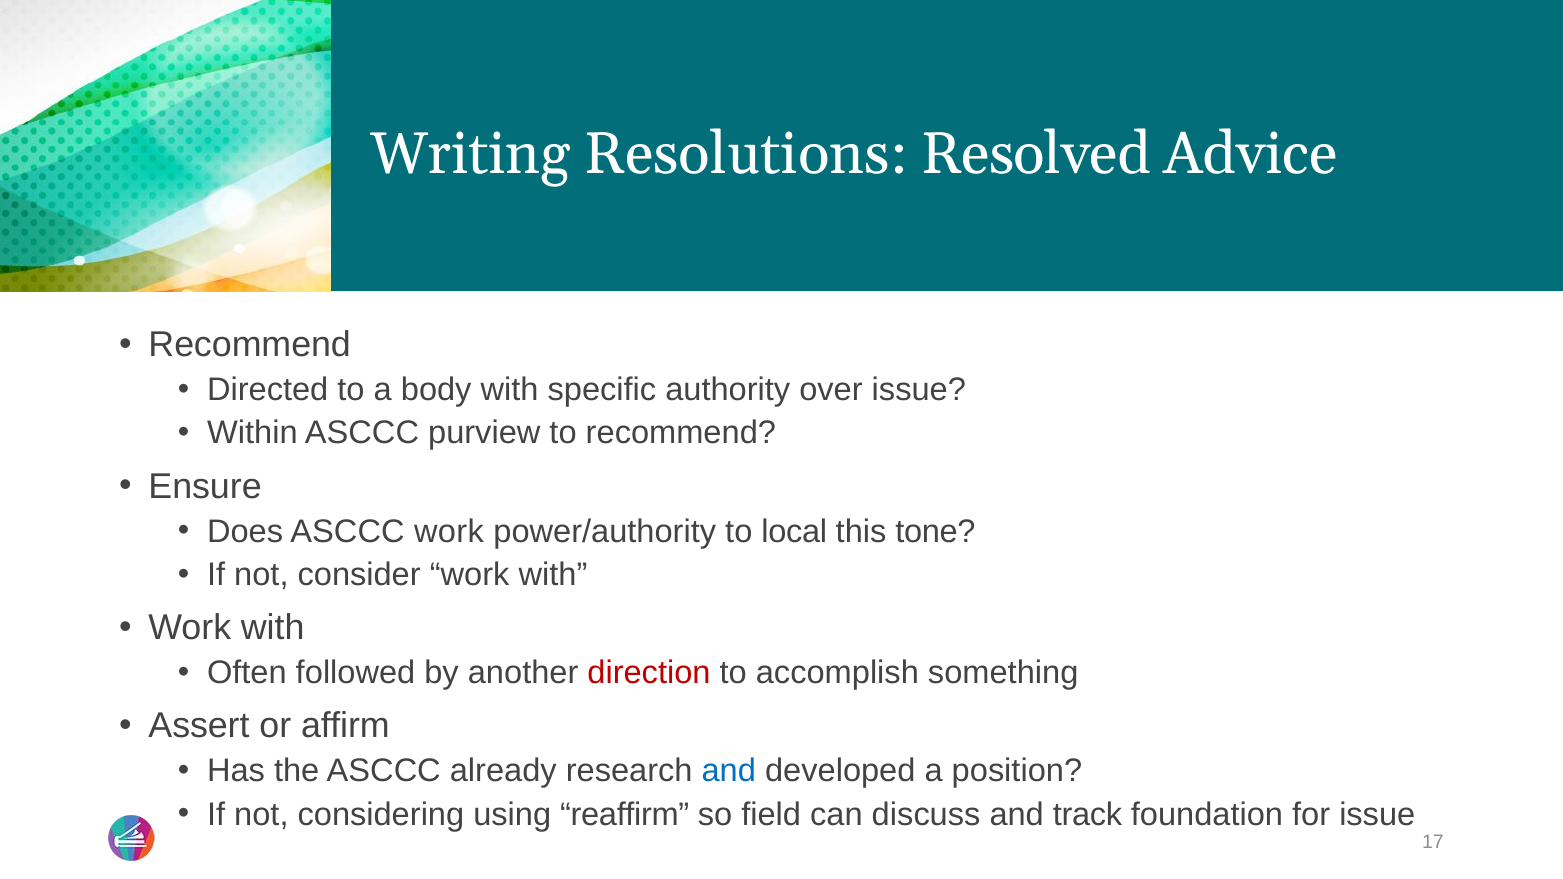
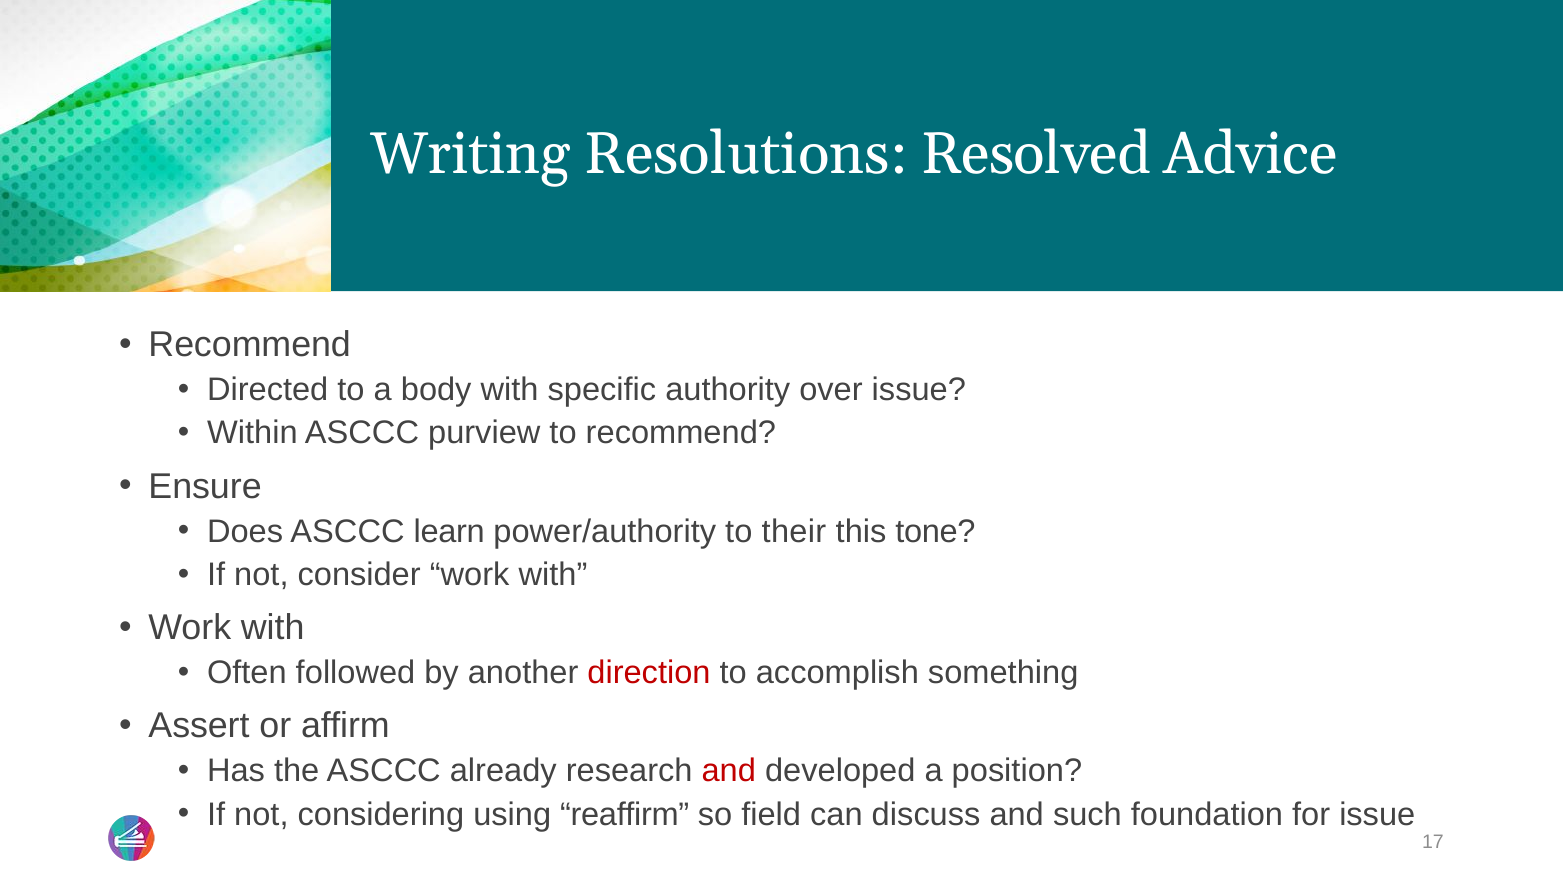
ASCCC work: work -> learn
local: local -> their
and at (729, 771) colour: blue -> red
track: track -> such
